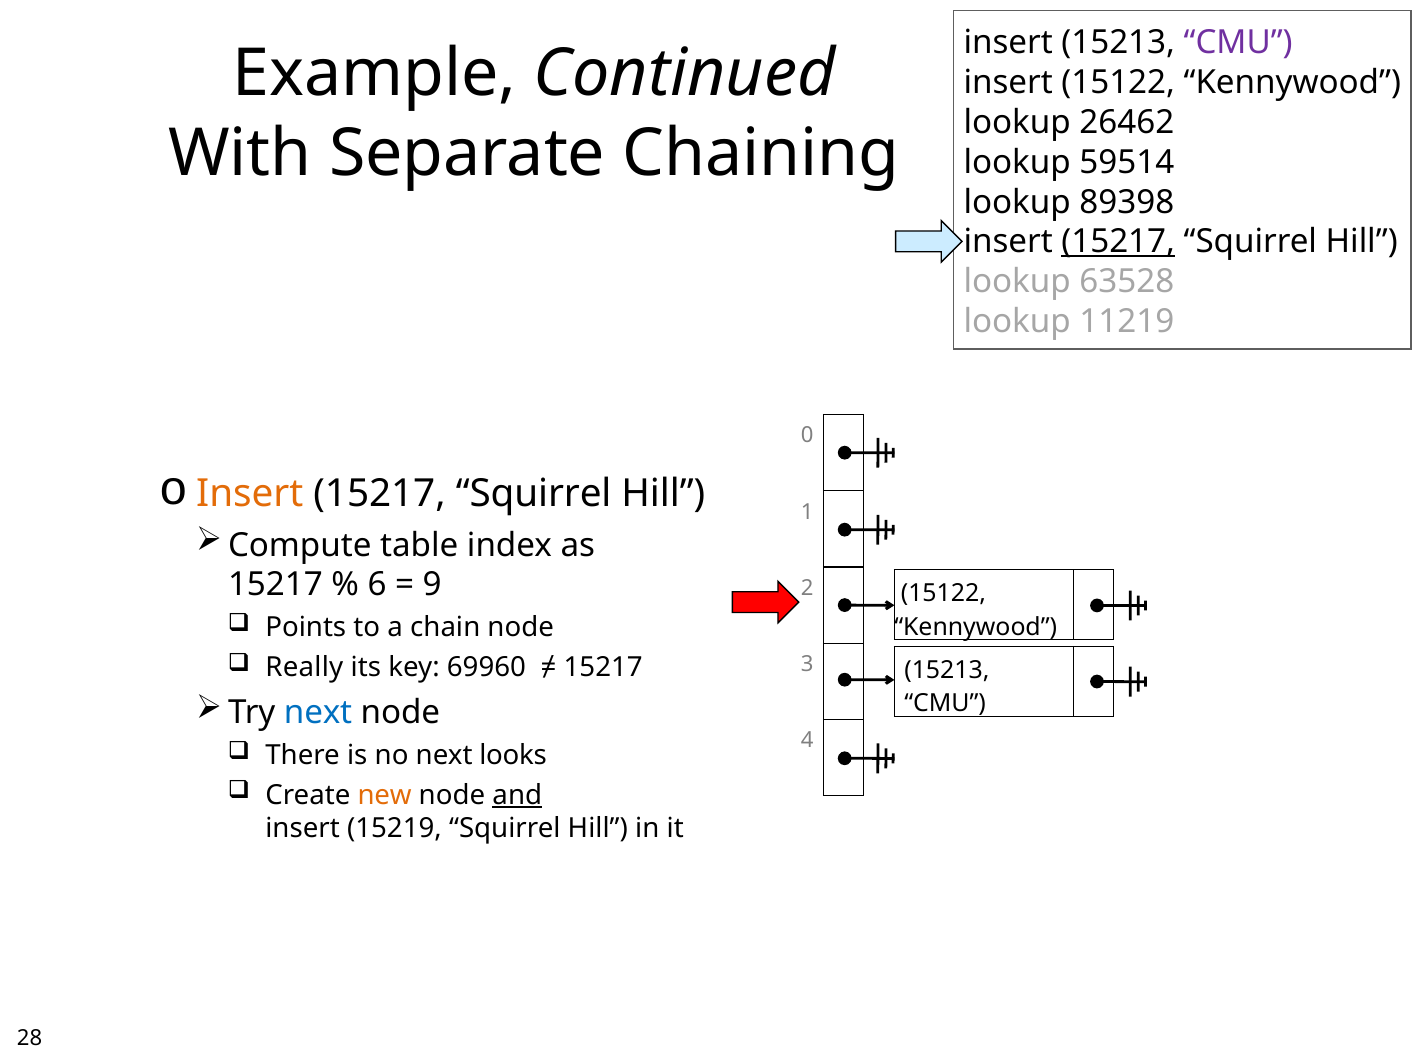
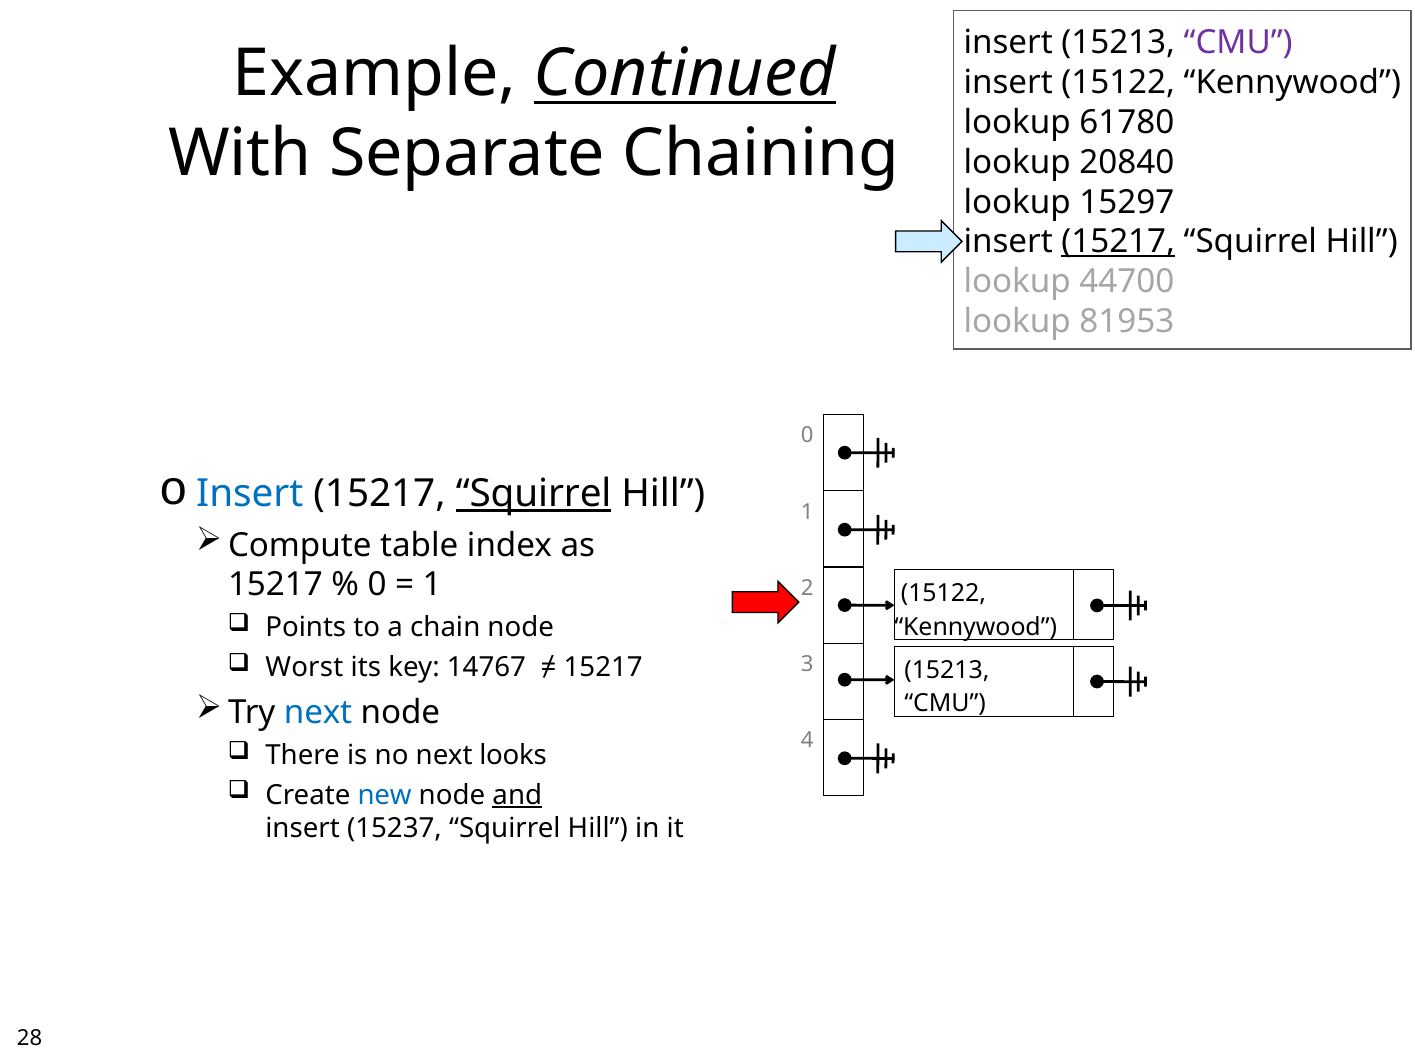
Continued underline: none -> present
26462: 26462 -> 61780
59514: 59514 -> 20840
89398: 89398 -> 15297
63528: 63528 -> 44700
11219: 11219 -> 81953
Insert at (250, 494) colour: orange -> blue
Squirrel at (534, 494) underline: none -> present
6 at (377, 585): 6 -> 0
9 at (432, 585): 9 -> 1
Really: Really -> Worst
69960: 69960 -> 14767
new colour: orange -> blue
15219: 15219 -> 15237
